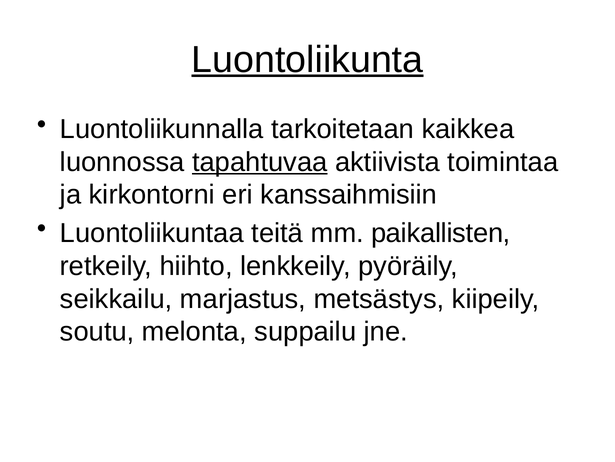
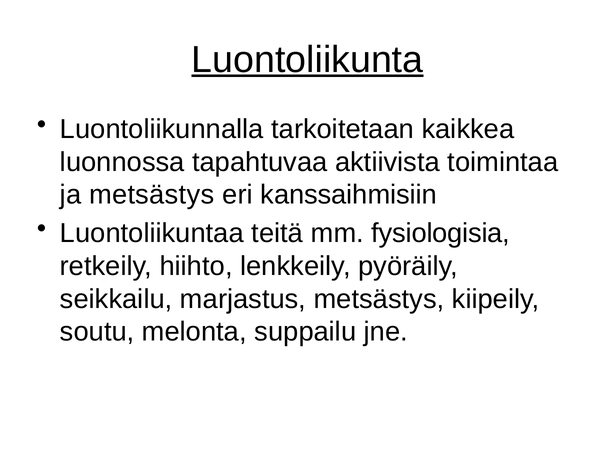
tapahtuvaa underline: present -> none
ja kirkontorni: kirkontorni -> metsästys
paikallisten: paikallisten -> fysiologisia
